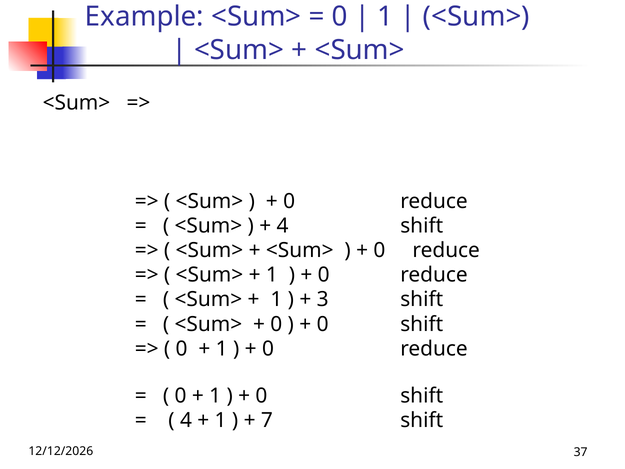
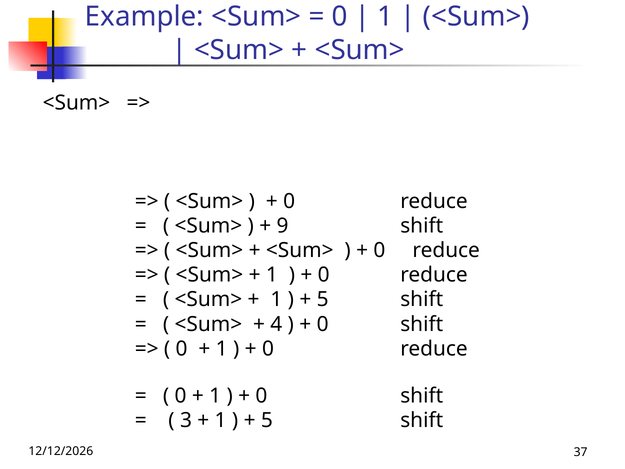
4 at (283, 226): 4 -> 9
3 at (323, 299): 3 -> 5
0 at (276, 324): 0 -> 4
4 at (186, 420): 4 -> 3
7 at (267, 420): 7 -> 5
